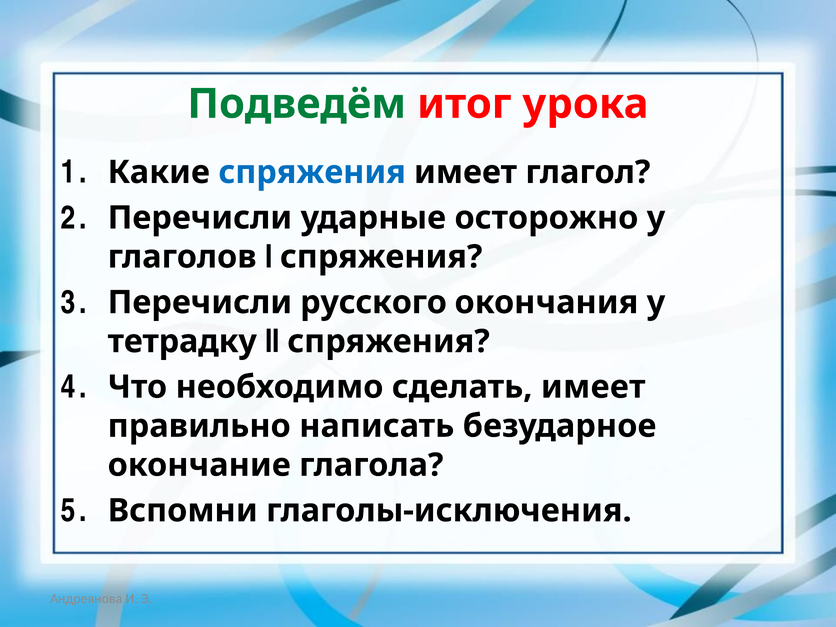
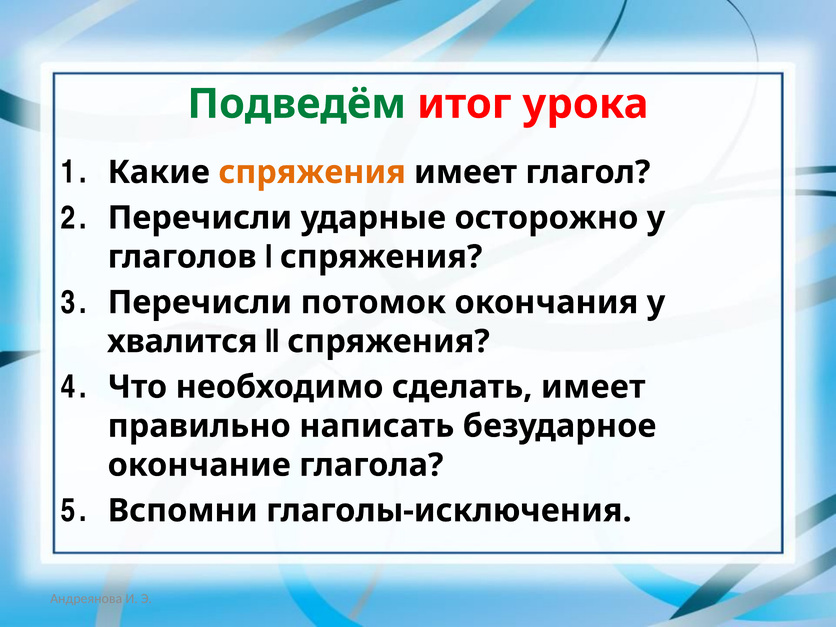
спряжения at (312, 172) colour: blue -> orange
русского: русского -> потомок
тетрадку: тетрадку -> хвалится
